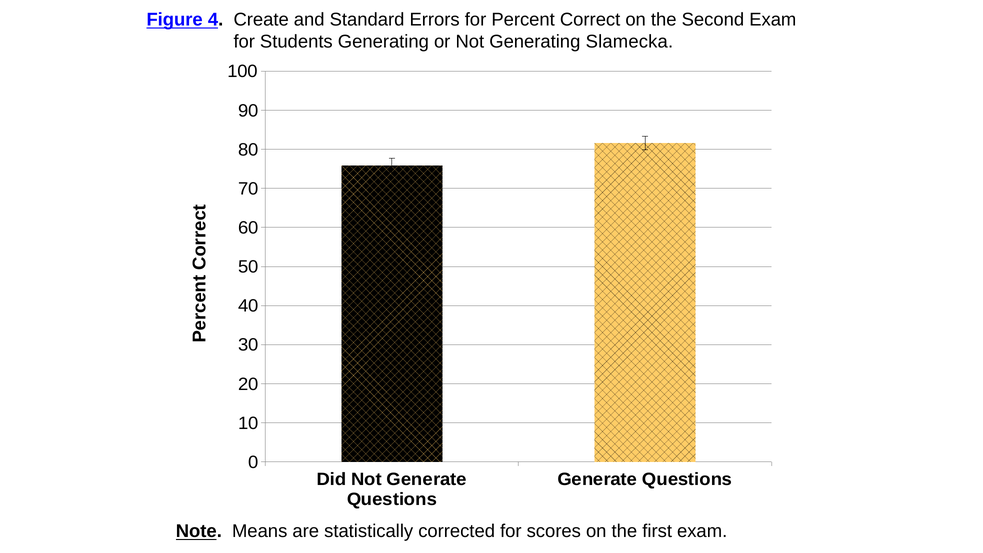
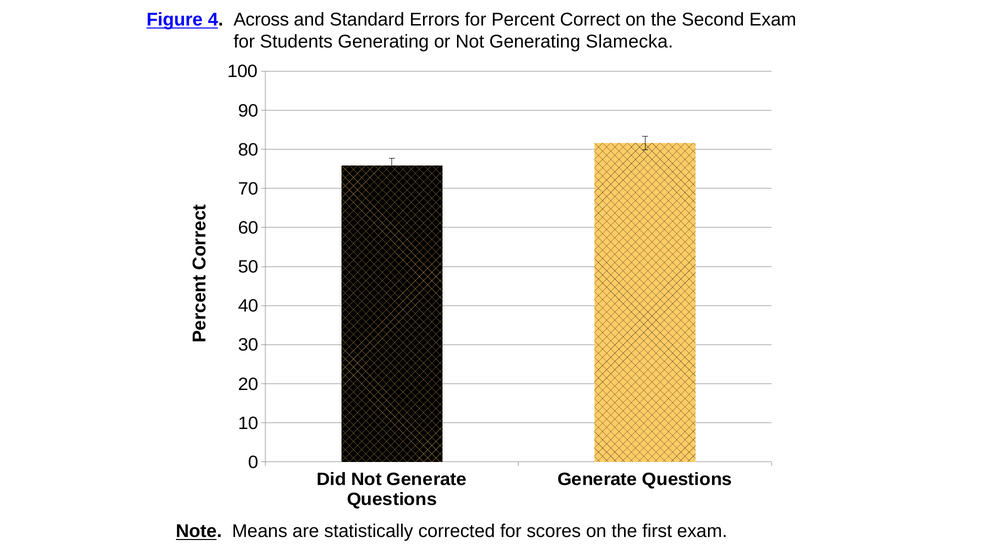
Create: Create -> Across
